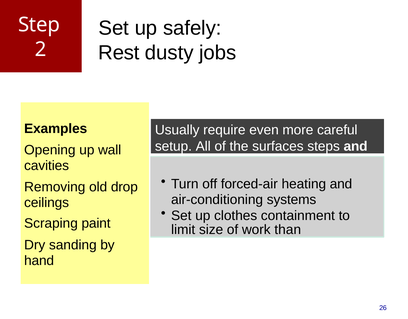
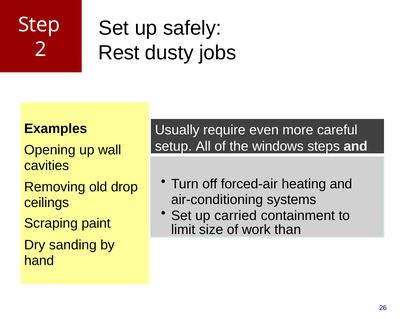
surfaces: surfaces -> windows
clothes: clothes -> carried
